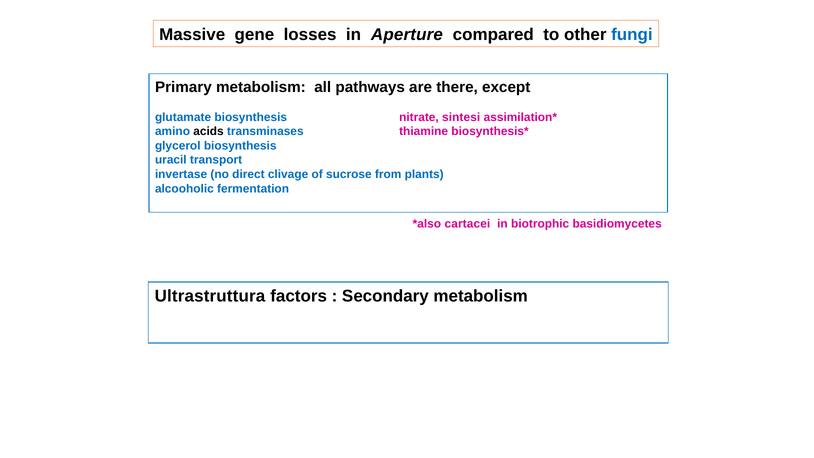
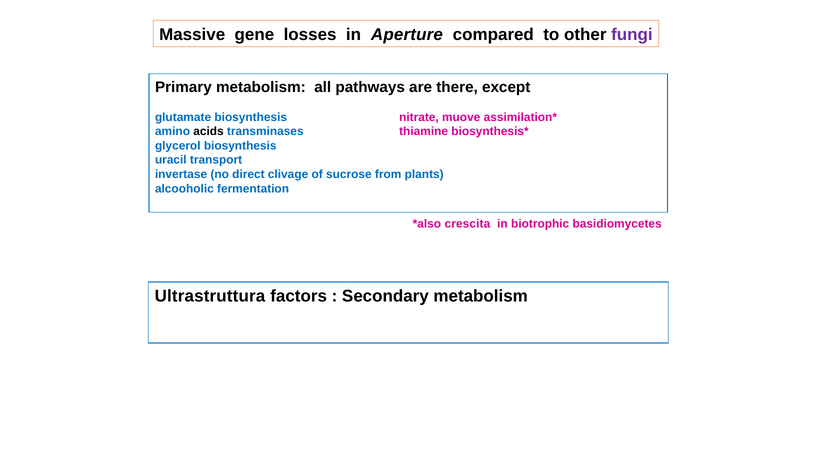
fungi colour: blue -> purple
sintesi: sintesi -> muove
cartacei: cartacei -> crescita
